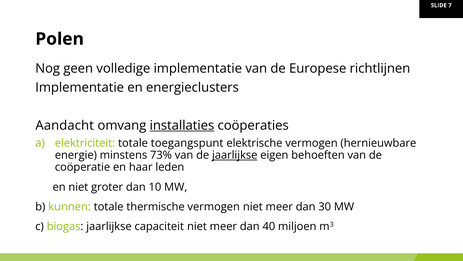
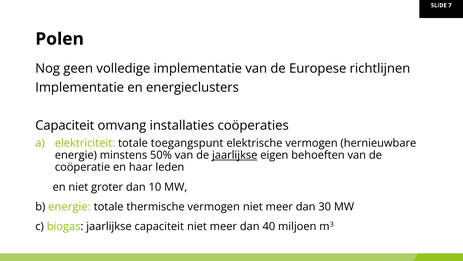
Aandacht at (65, 125): Aandacht -> Capaciteit
installaties underline: present -> none
73%: 73% -> 50%
b kunnen: kunnen -> energie
